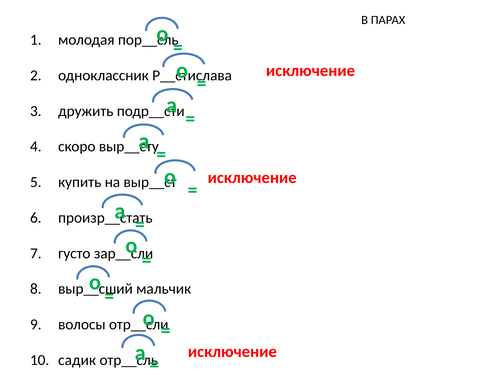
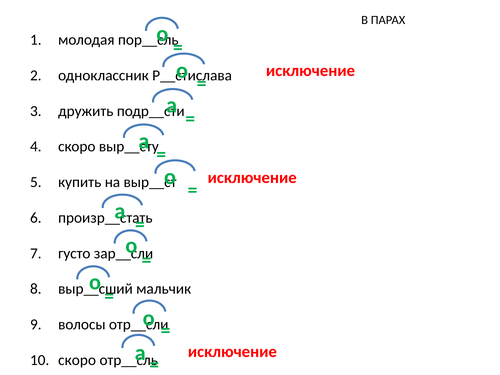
садик at (77, 360): садик -> скоро
